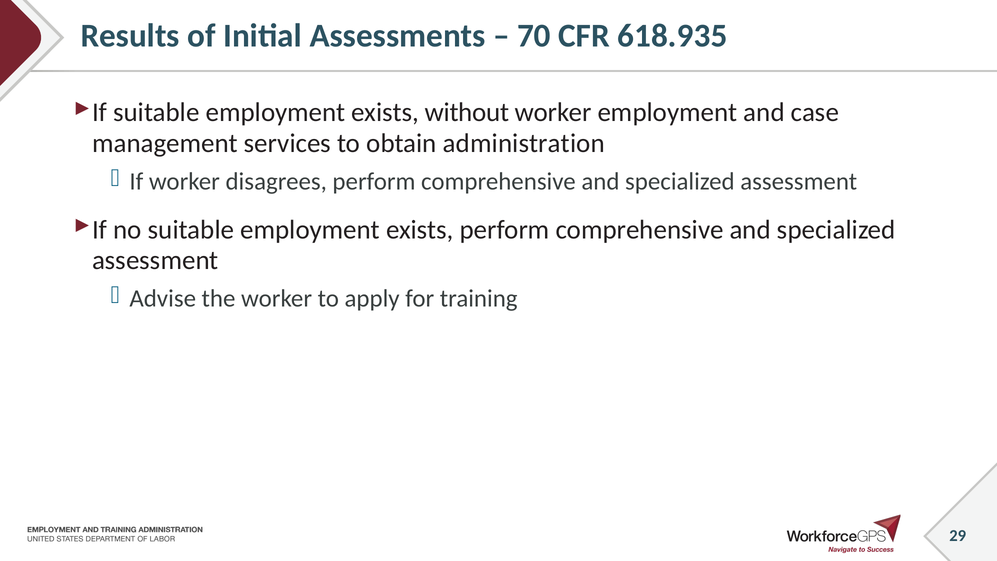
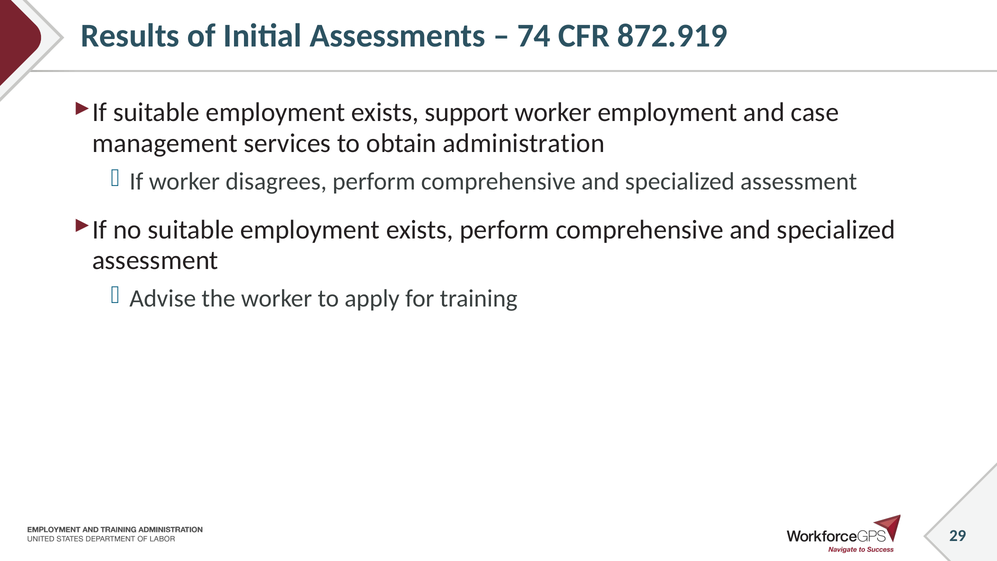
70: 70 -> 74
618.935: 618.935 -> 872.919
without: without -> support
